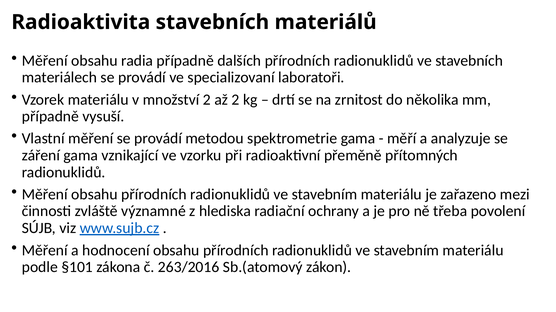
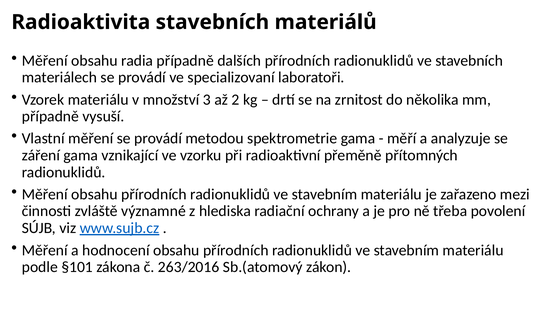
množství 2: 2 -> 3
